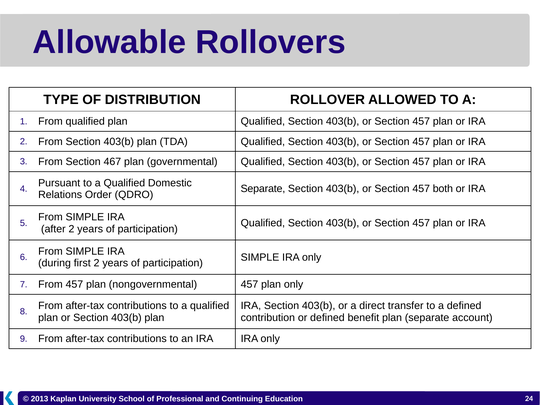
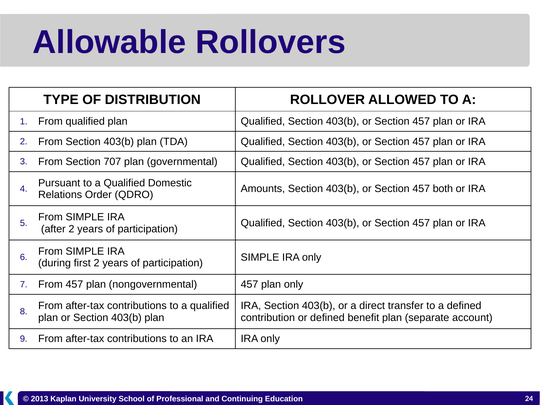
467: 467 -> 707
Separate at (263, 189): Separate -> Amounts
